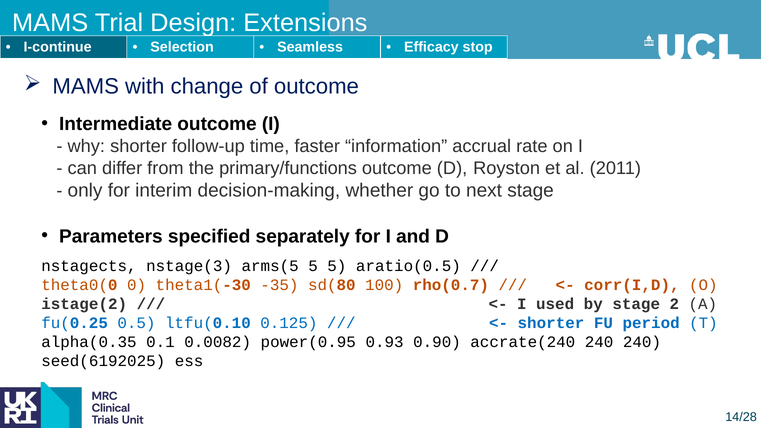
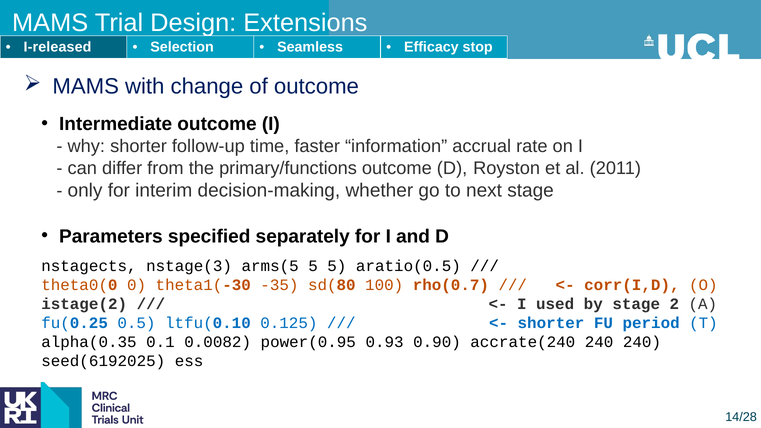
I-continue: I-continue -> I-released
